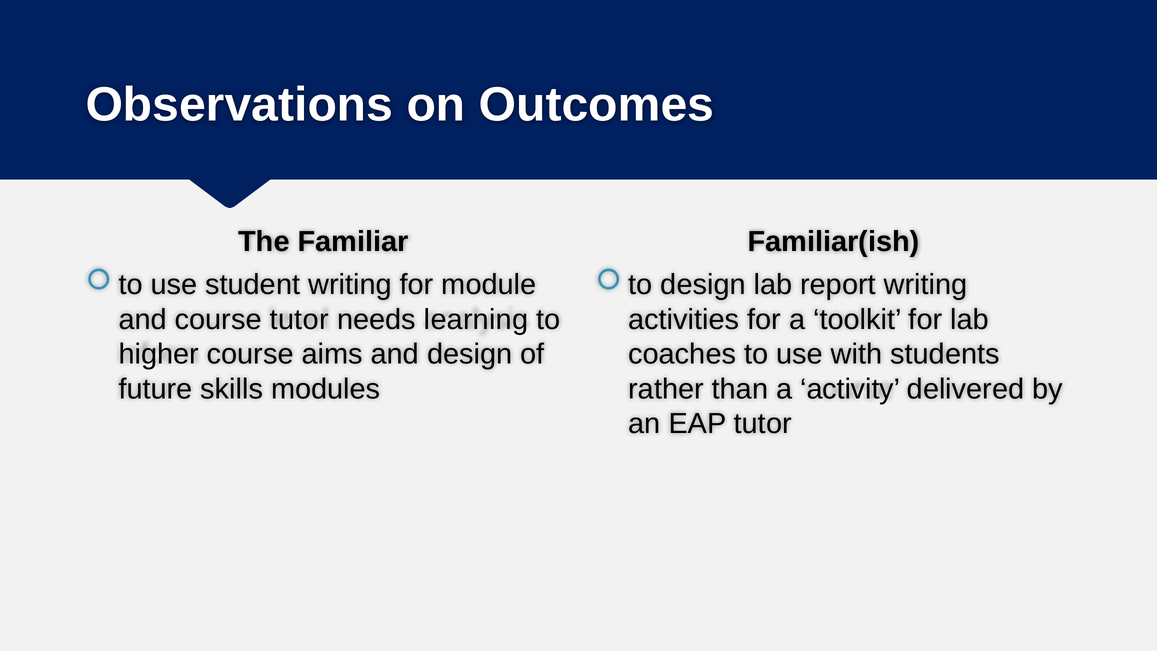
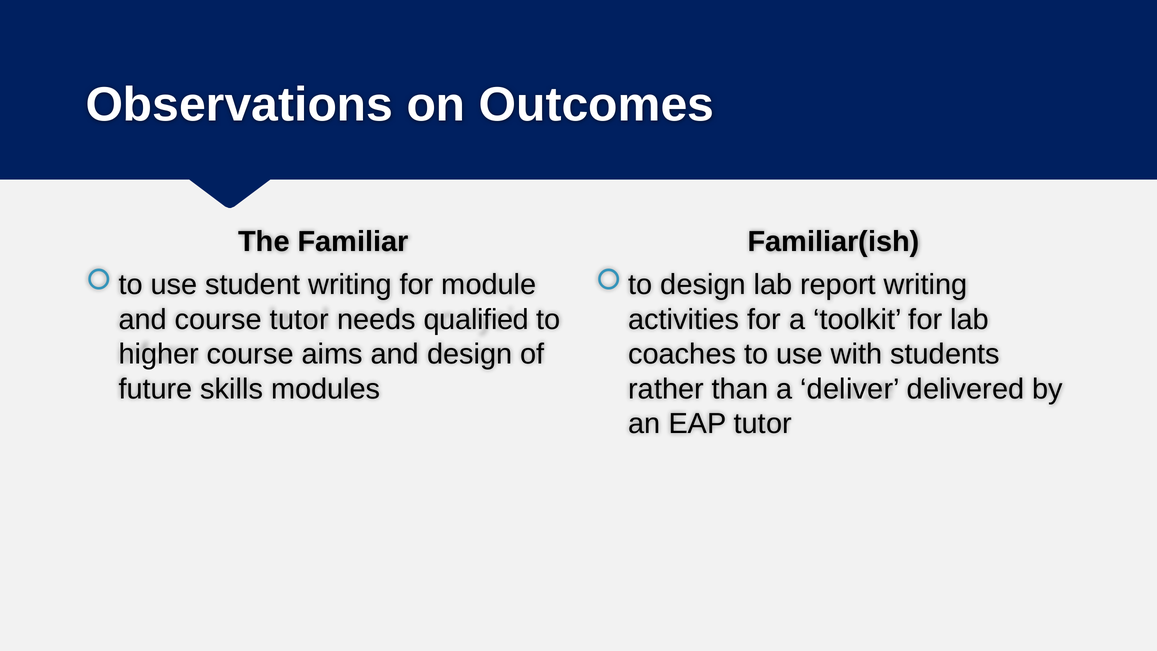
learning: learning -> qualified
activity: activity -> deliver
